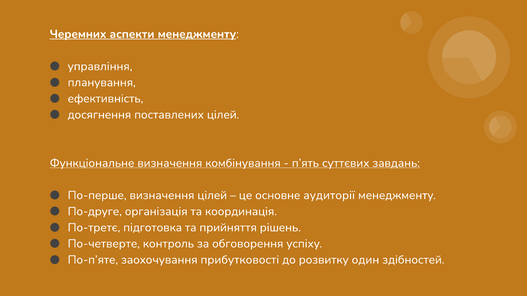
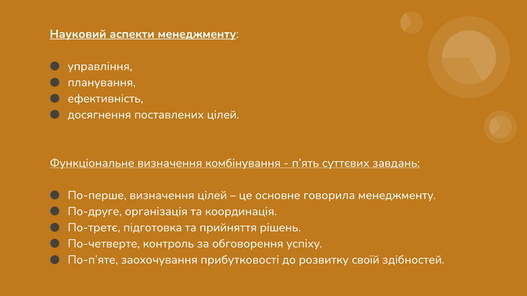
Черемних: Черемних -> Науковий
аудиторії: аудиторії -> говорила
один: один -> своїй
